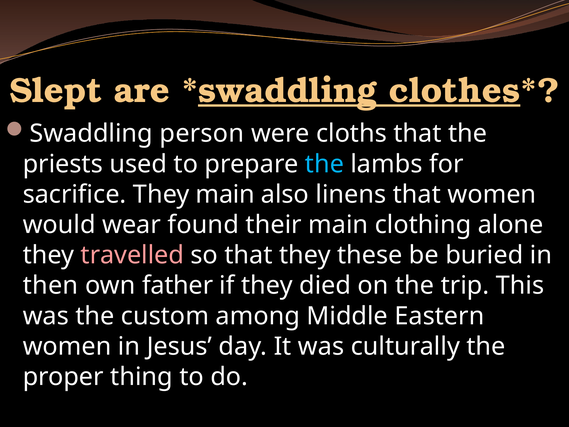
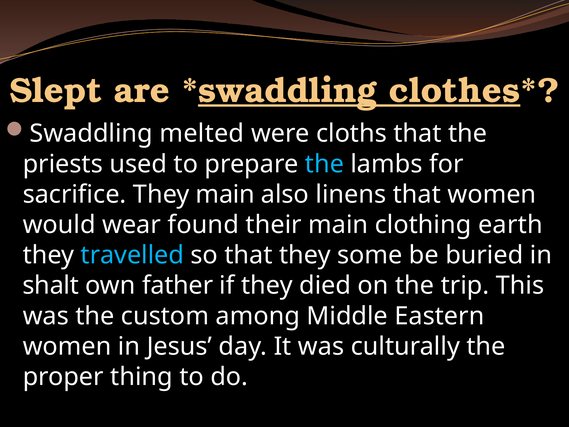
person: person -> melted
alone: alone -> earth
travelled colour: pink -> light blue
these: these -> some
then: then -> shalt
